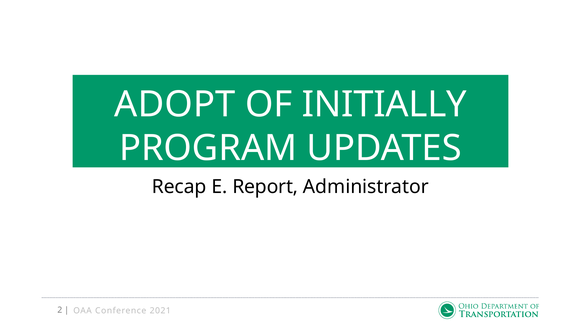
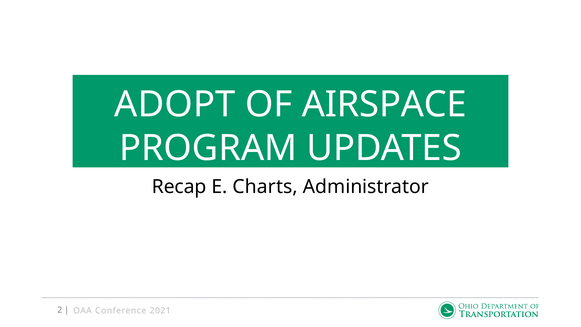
INITIALLY: INITIALLY -> AIRSPACE
Report: Report -> Charts
